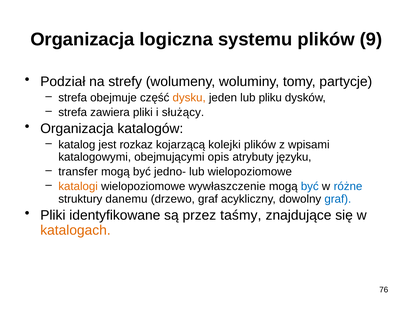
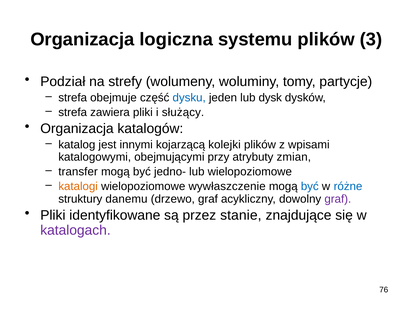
9: 9 -> 3
dysku colour: orange -> blue
pliku: pliku -> dysk
rozkaz: rozkaz -> innymi
opis: opis -> przy
języku: języku -> zmian
graf at (338, 199) colour: blue -> purple
taśmy: taśmy -> stanie
katalogach colour: orange -> purple
